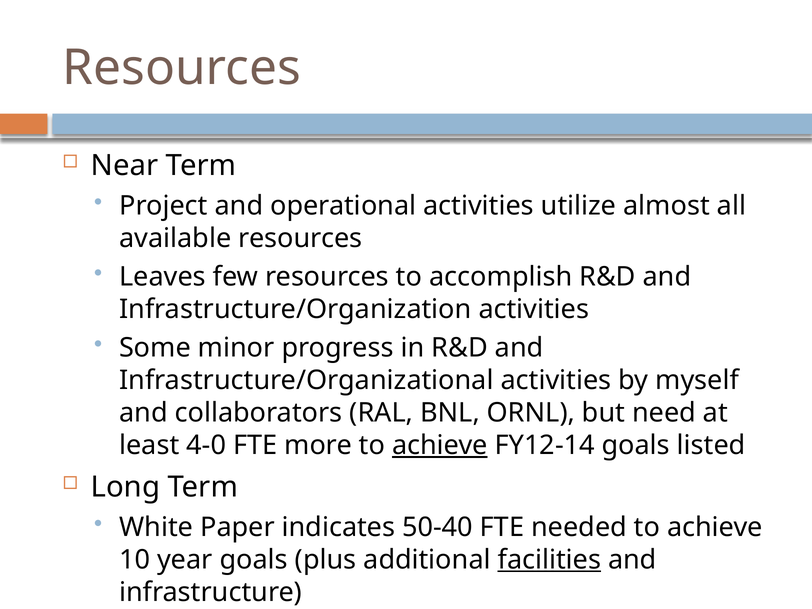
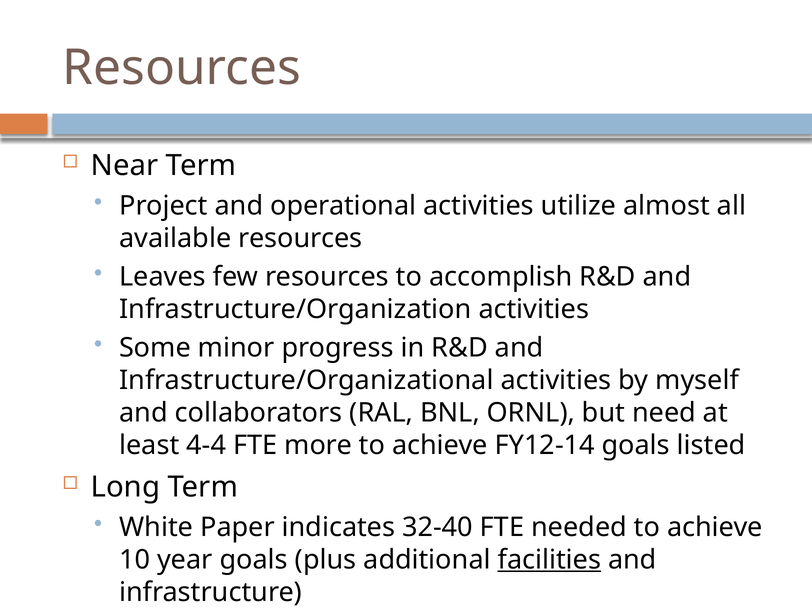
4-0: 4-0 -> 4-4
achieve at (440, 445) underline: present -> none
50-40: 50-40 -> 32-40
